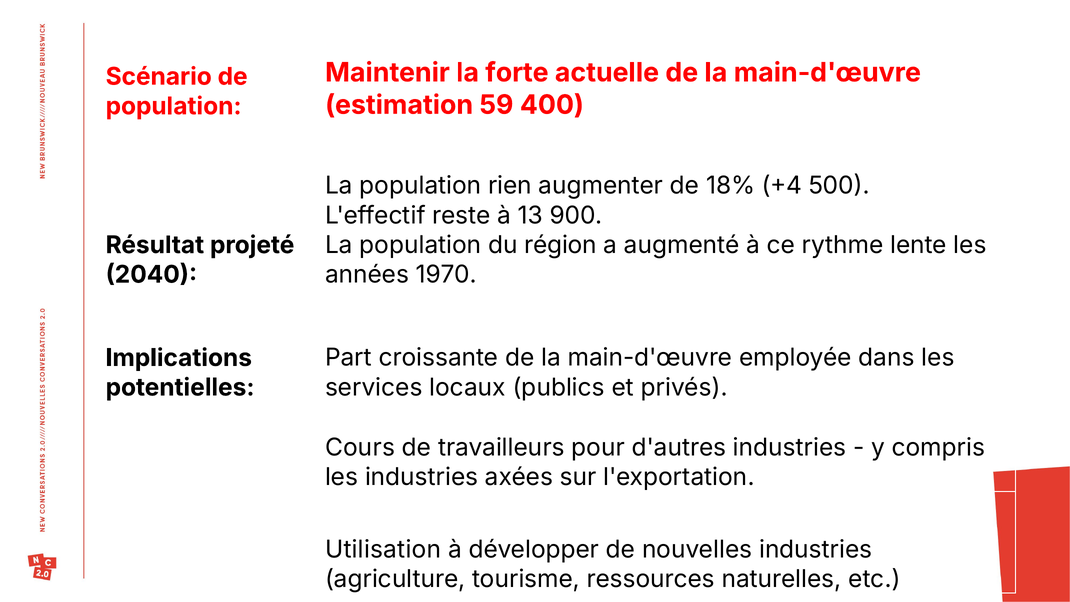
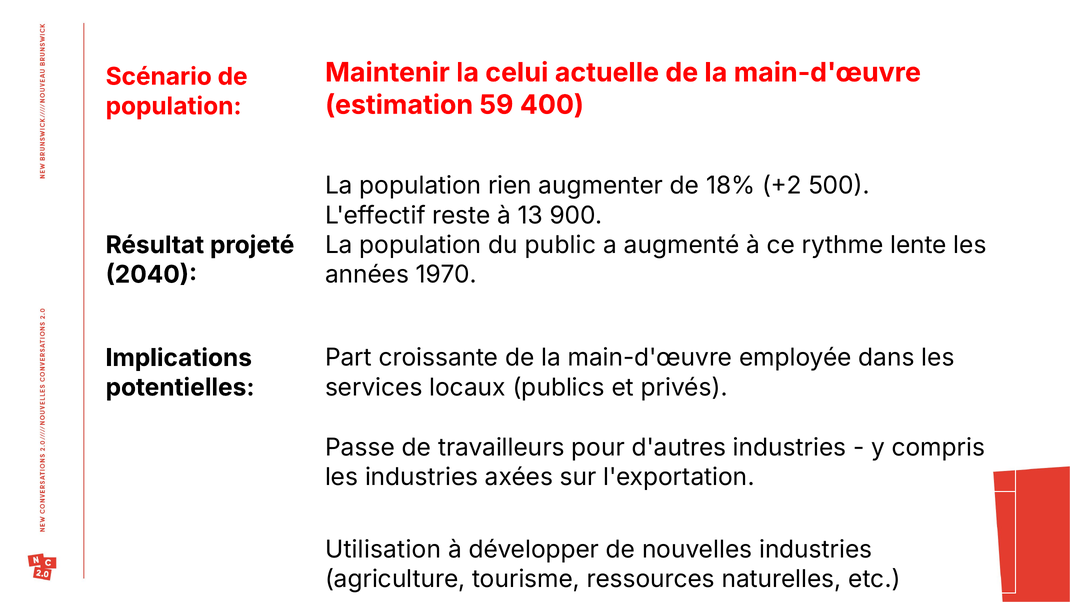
forte: forte -> celui
+4: +4 -> +2
région: région -> public
Cours: Cours -> Passe
